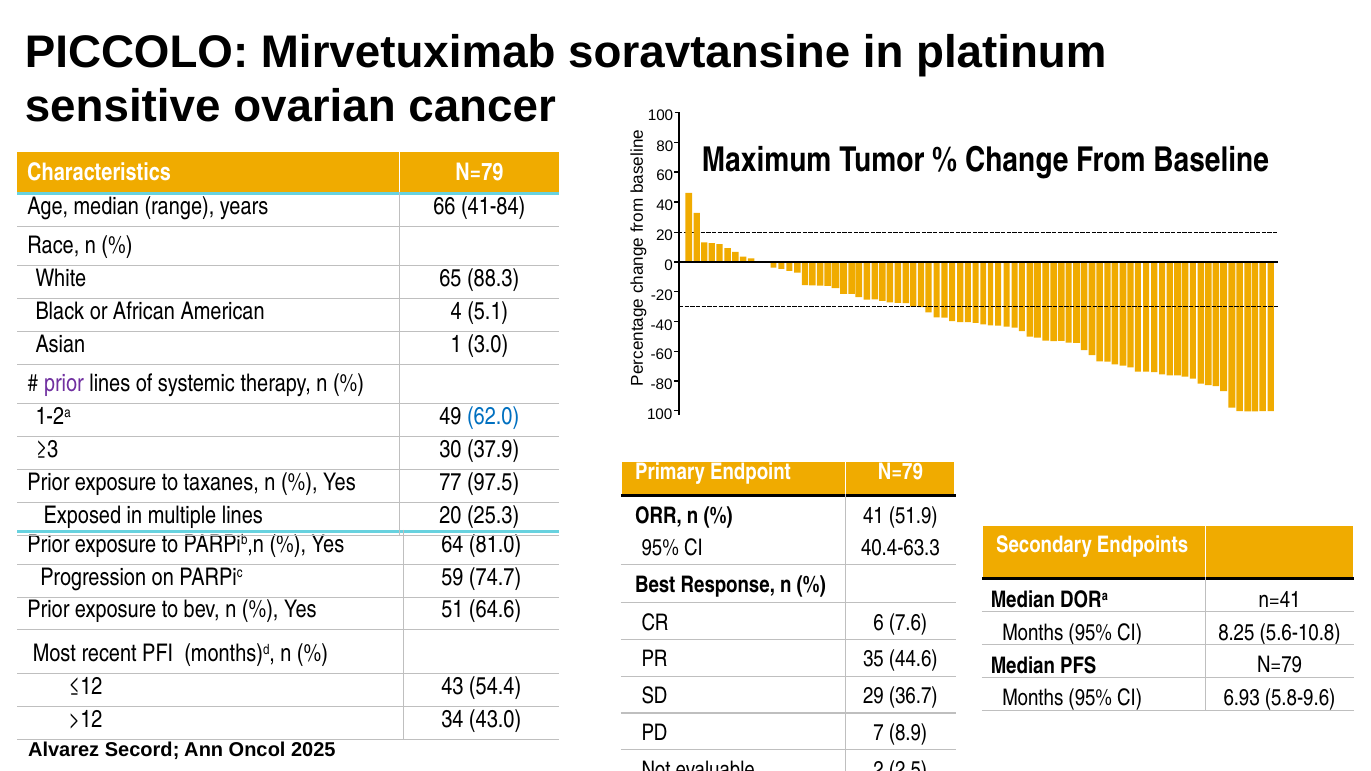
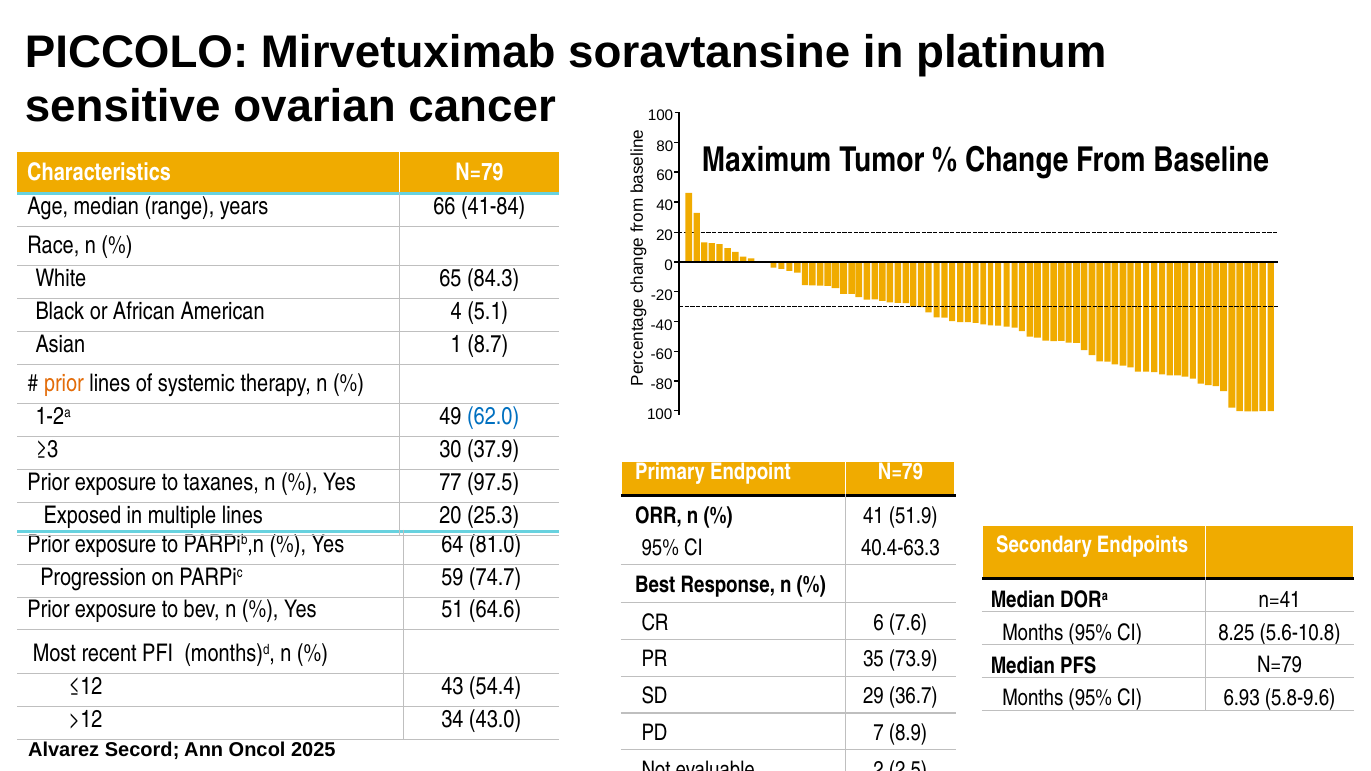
88.3: 88.3 -> 84.3
3.0: 3.0 -> 8.7
prior at (64, 384) colour: purple -> orange
44.6: 44.6 -> 73.9
